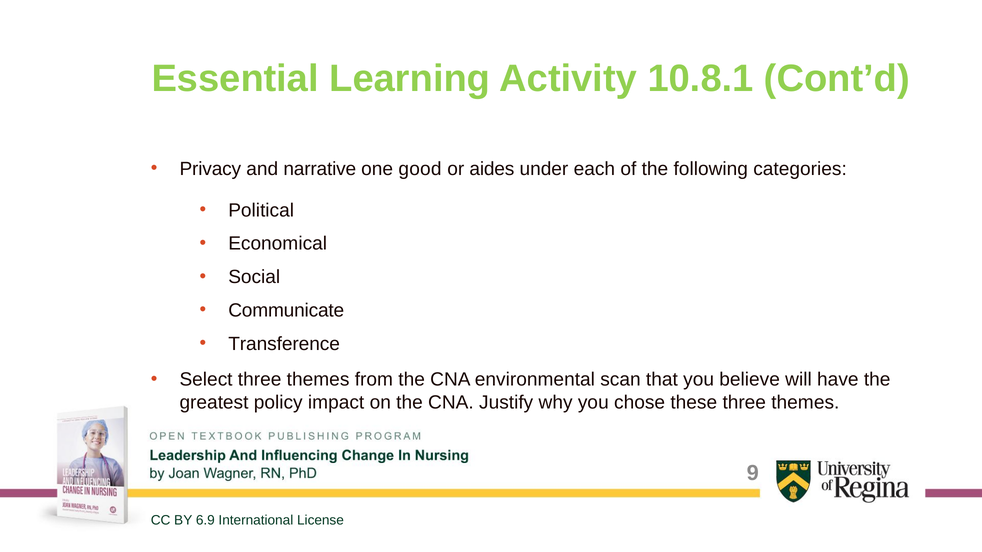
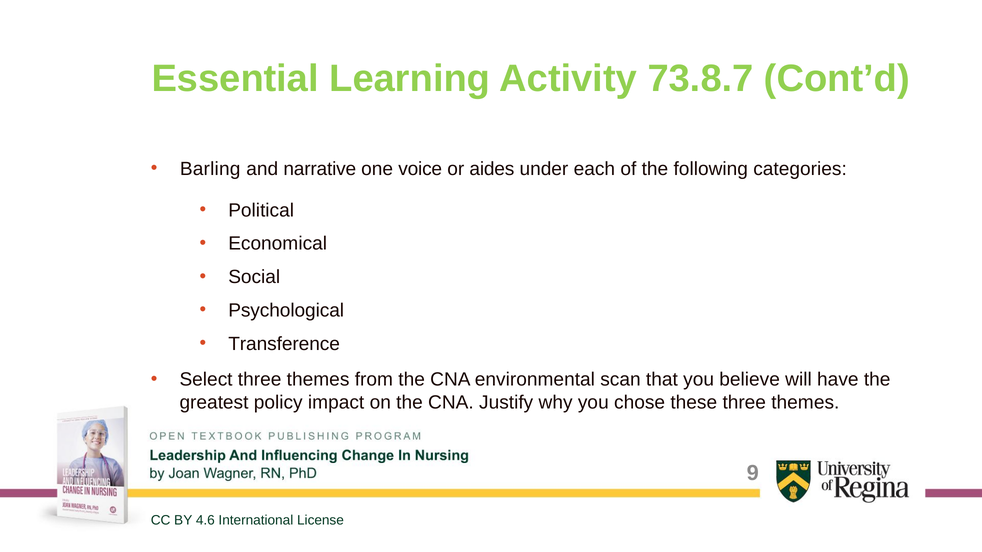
10.8.1: 10.8.1 -> 73.8.7
Privacy: Privacy -> Barling
good: good -> voice
Communicate: Communicate -> Psychological
6.9: 6.9 -> 4.6
